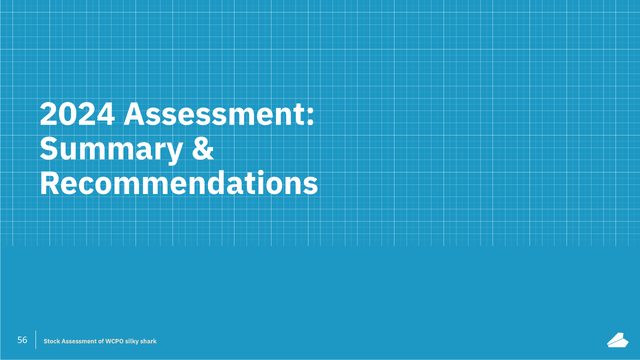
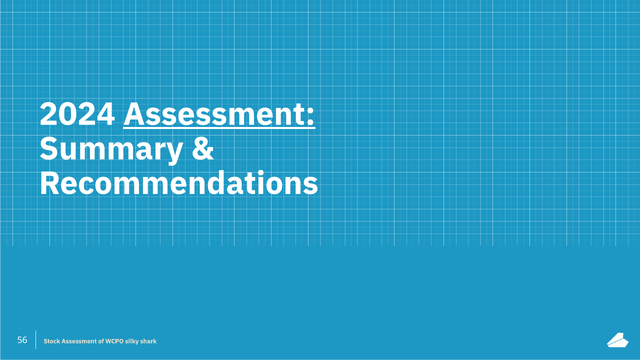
Assessment at (219, 114) underline: none -> present
